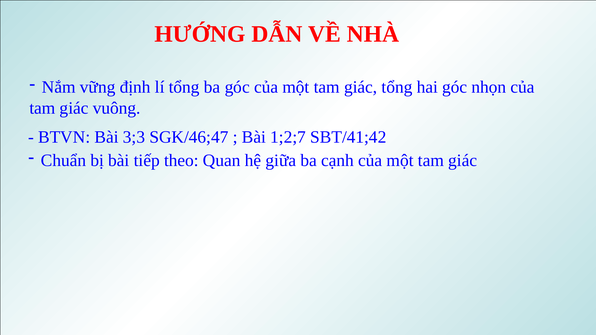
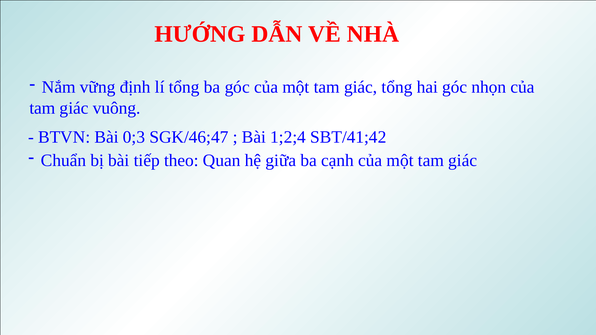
3;3: 3;3 -> 0;3
1;2;7: 1;2;7 -> 1;2;4
